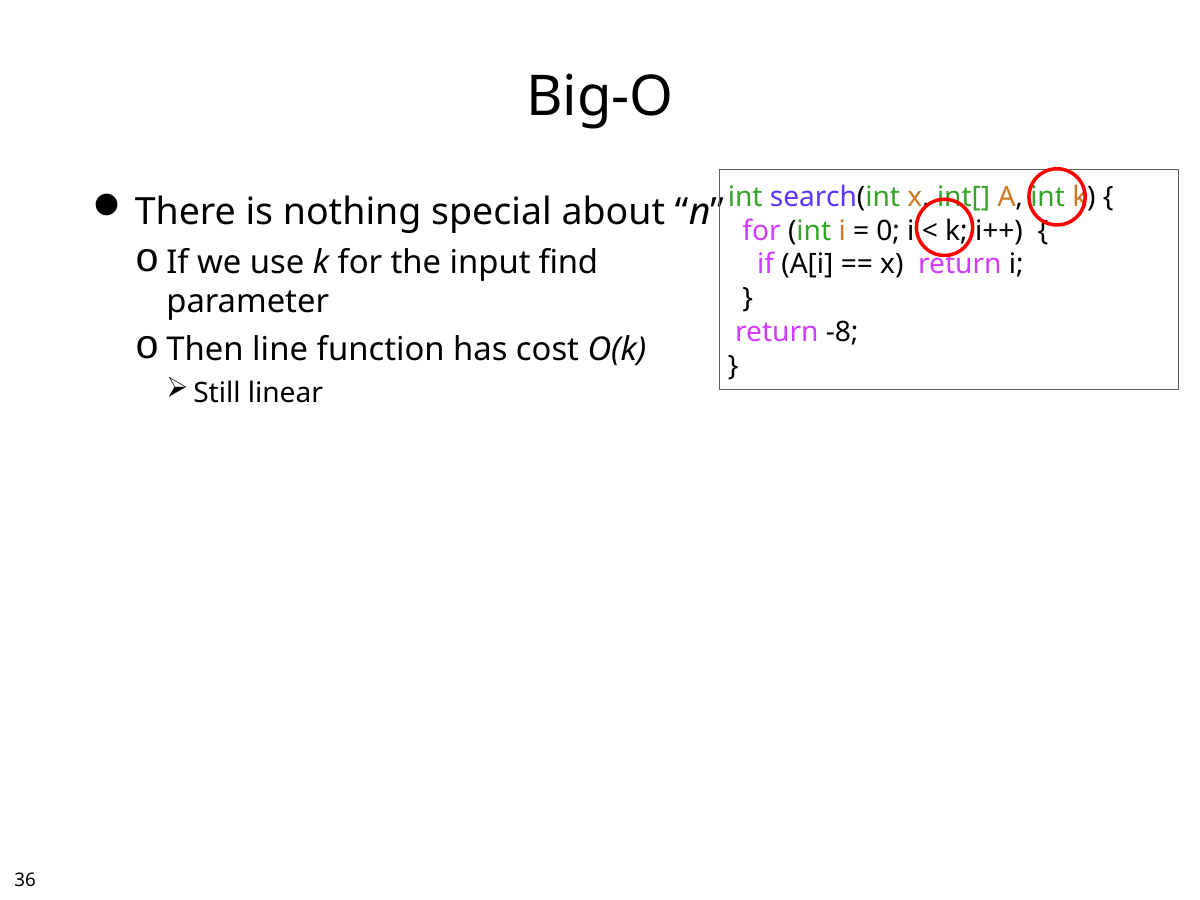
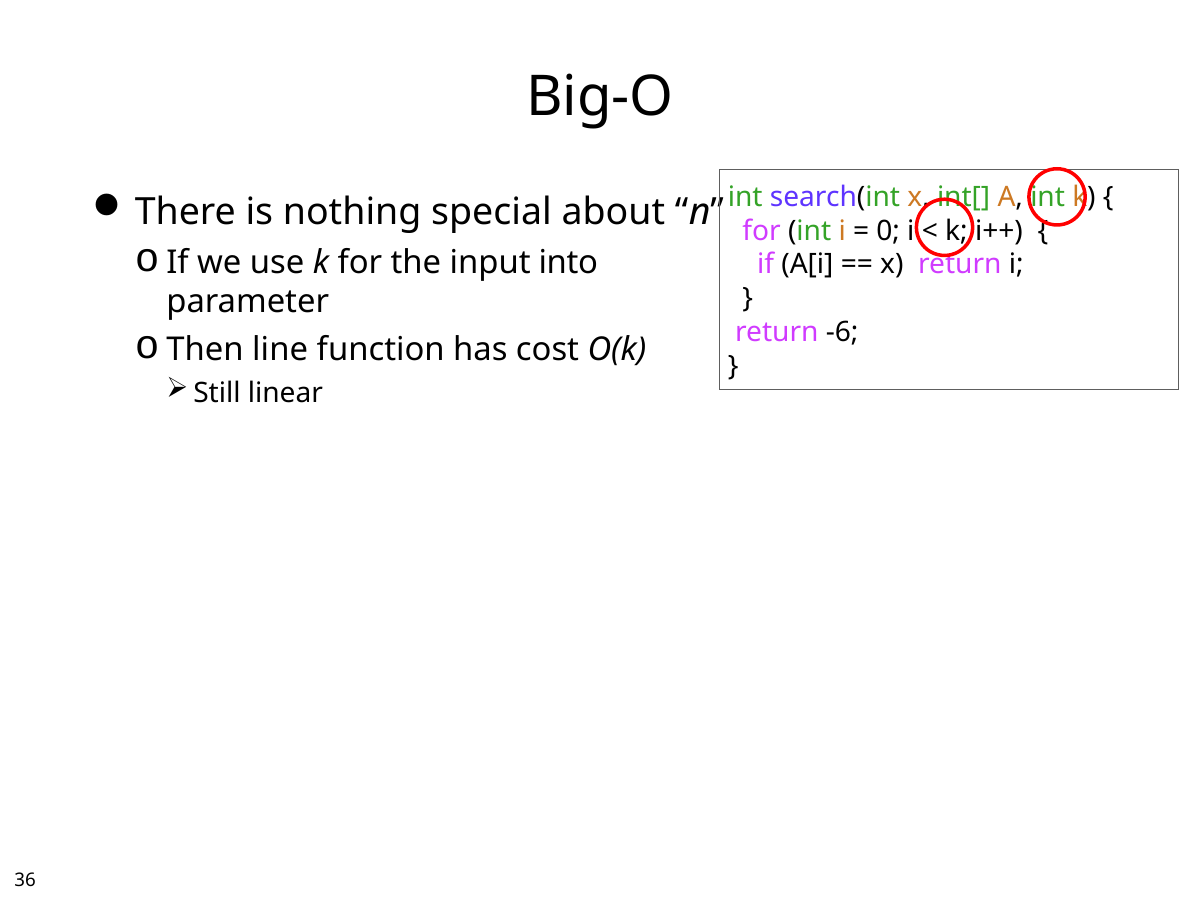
find: find -> into
-8: -8 -> -6
